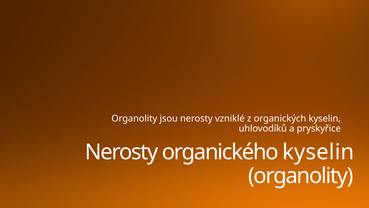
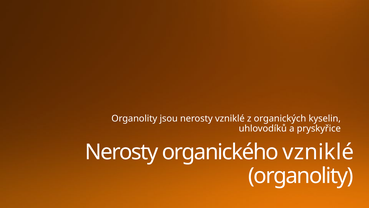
organického kyselin: kyselin -> vzniklé
